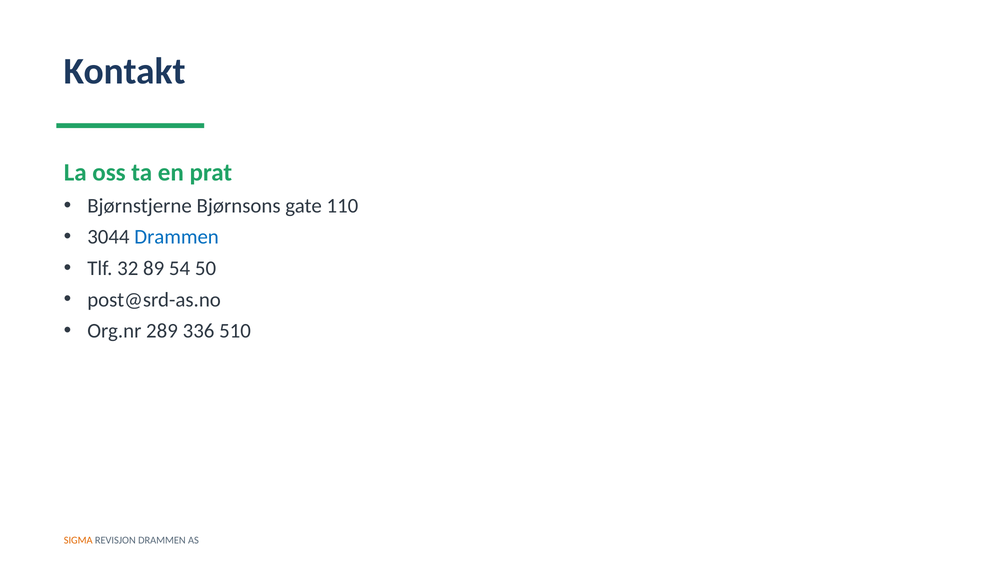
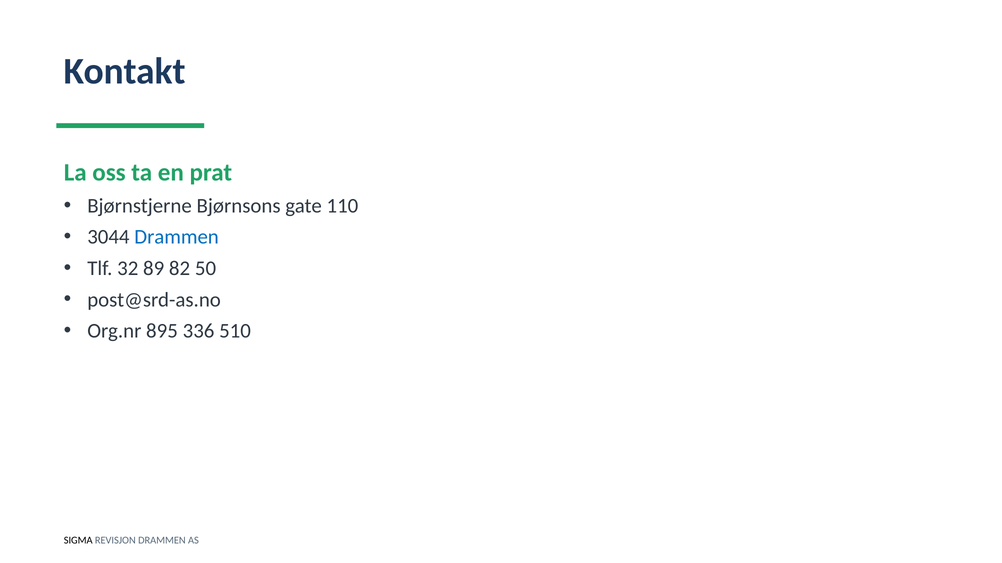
54: 54 -> 82
289: 289 -> 895
SIGMA colour: orange -> black
